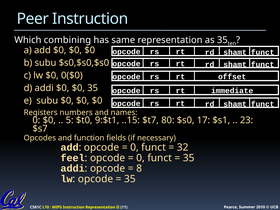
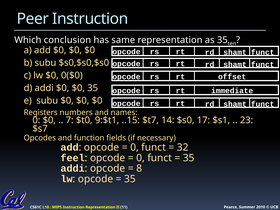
combining: combining -> conclusion
5: 5 -> 7
80: 80 -> 14
